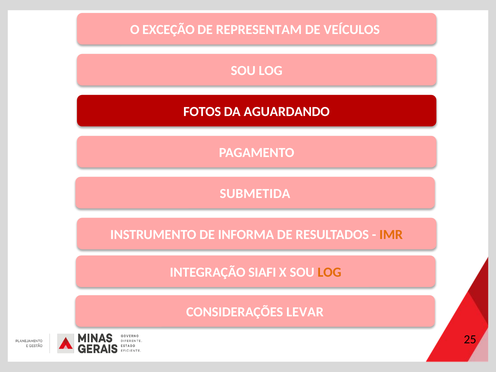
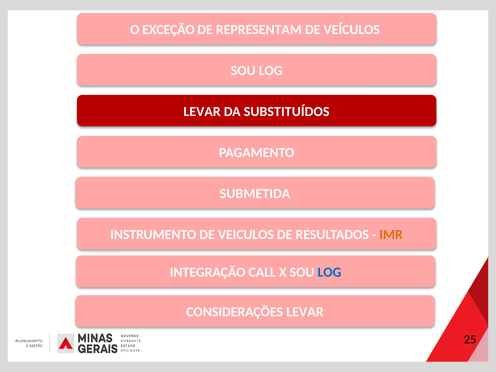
FOTOS at (202, 112): FOTOS -> LEVAR
AGUARDANDO: AGUARDANDO -> SUBSTITUÍDOS
INFORMA: INFORMA -> VEICULOS
SIAFI: SIAFI -> CALL
LOG at (329, 272) colour: orange -> blue
